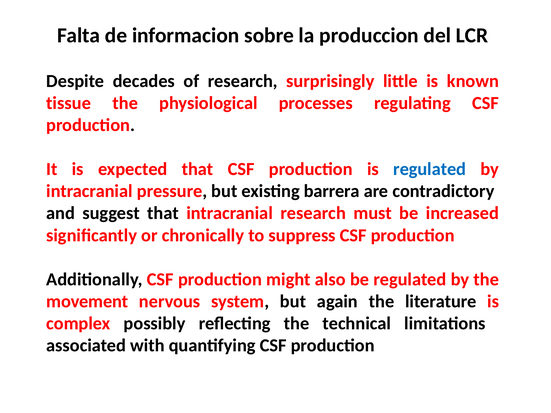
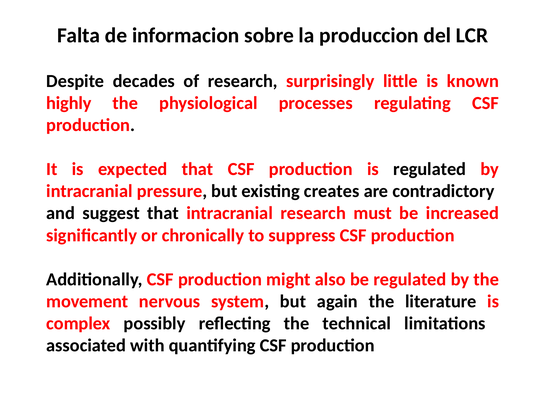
tissue: tissue -> highly
regulated at (430, 169) colour: blue -> black
barrera: barrera -> creates
